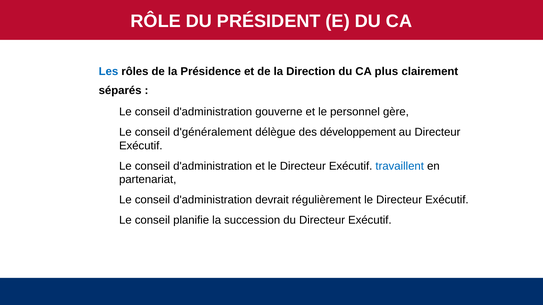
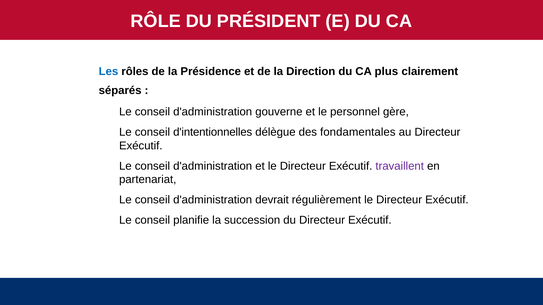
d'généralement: d'généralement -> d'intentionnelles
développement: développement -> fondamentales
travaillent colour: blue -> purple
